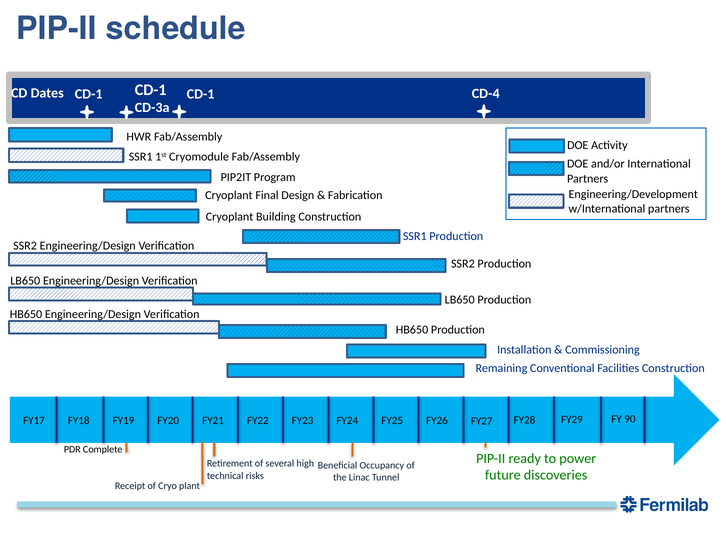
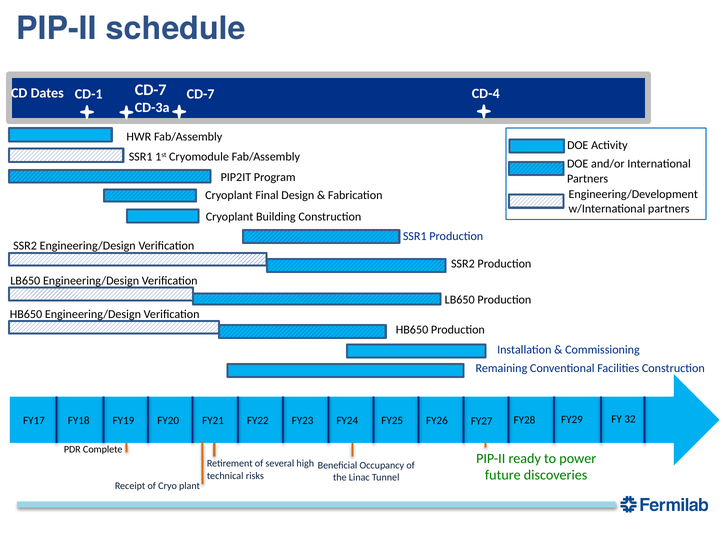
Dates CD-1: CD-1 -> CD-7
CD-1 at (201, 94): CD-1 -> CD-7
90: 90 -> 32
